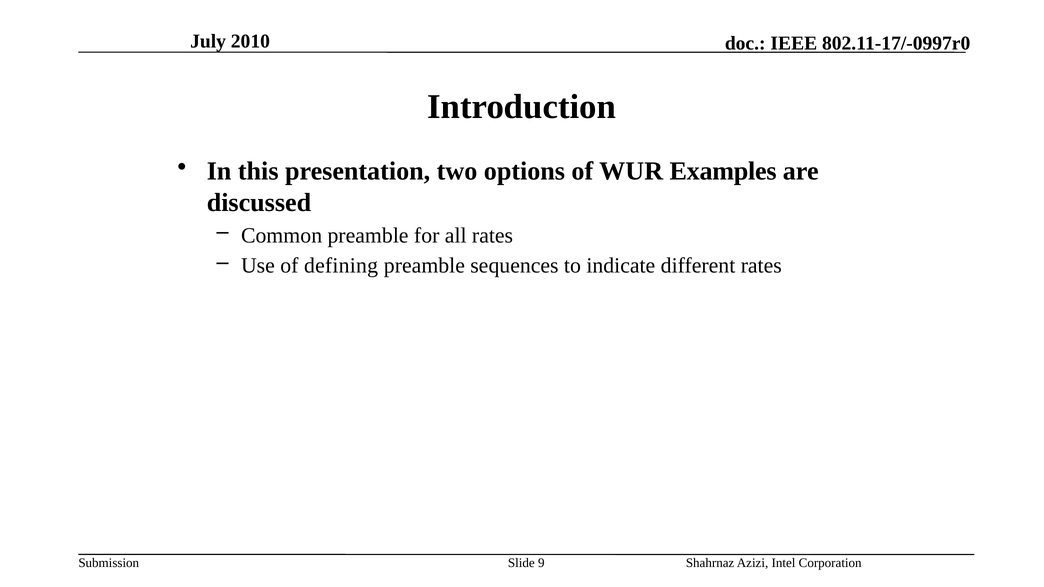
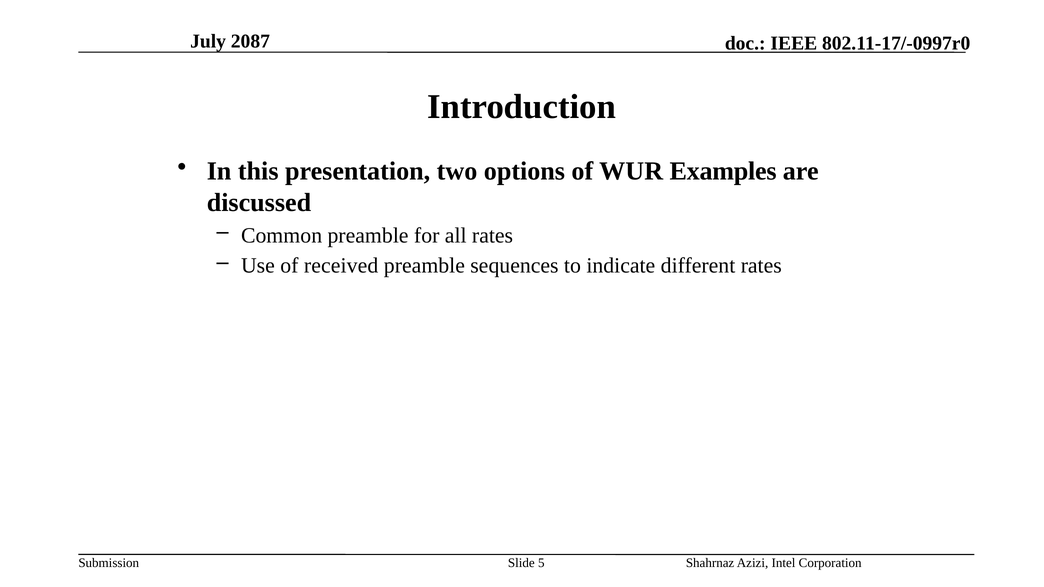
2010: 2010 -> 2087
defining: defining -> received
9: 9 -> 5
